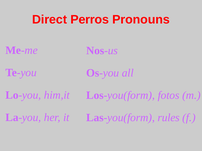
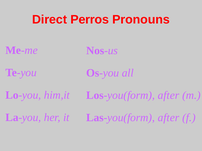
Los-you(form fotos: fotos -> after
Las-you(form rules: rules -> after
